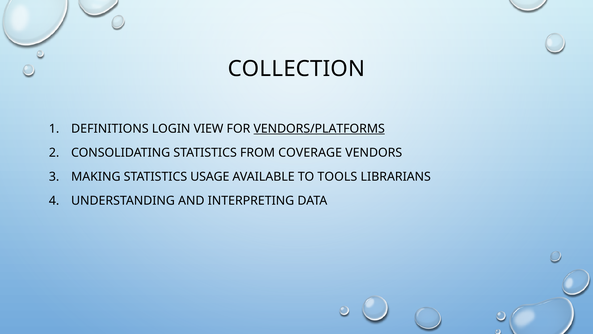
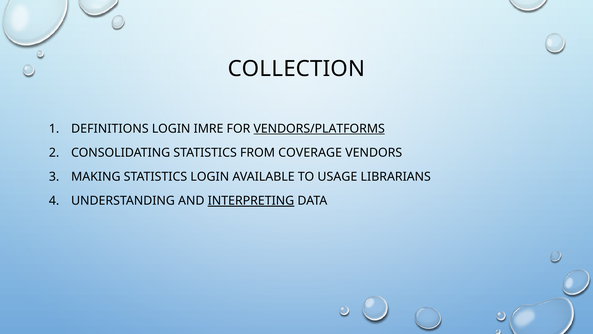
VIEW: VIEW -> IMRE
STATISTICS USAGE: USAGE -> LOGIN
TOOLS: TOOLS -> USAGE
INTERPRETING underline: none -> present
